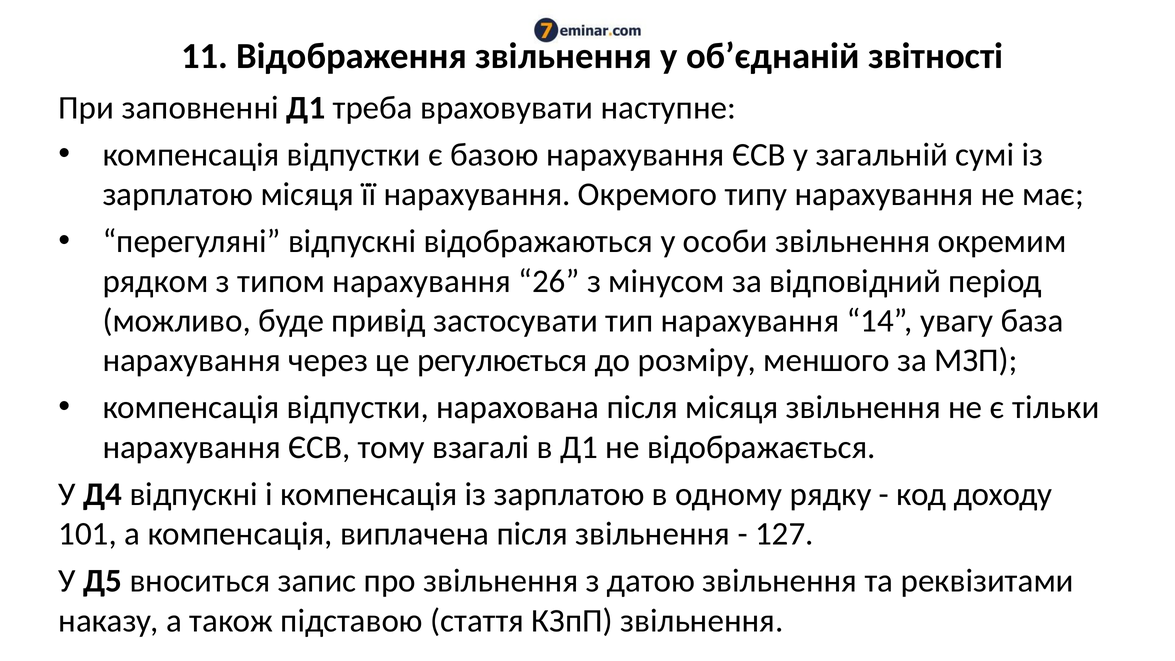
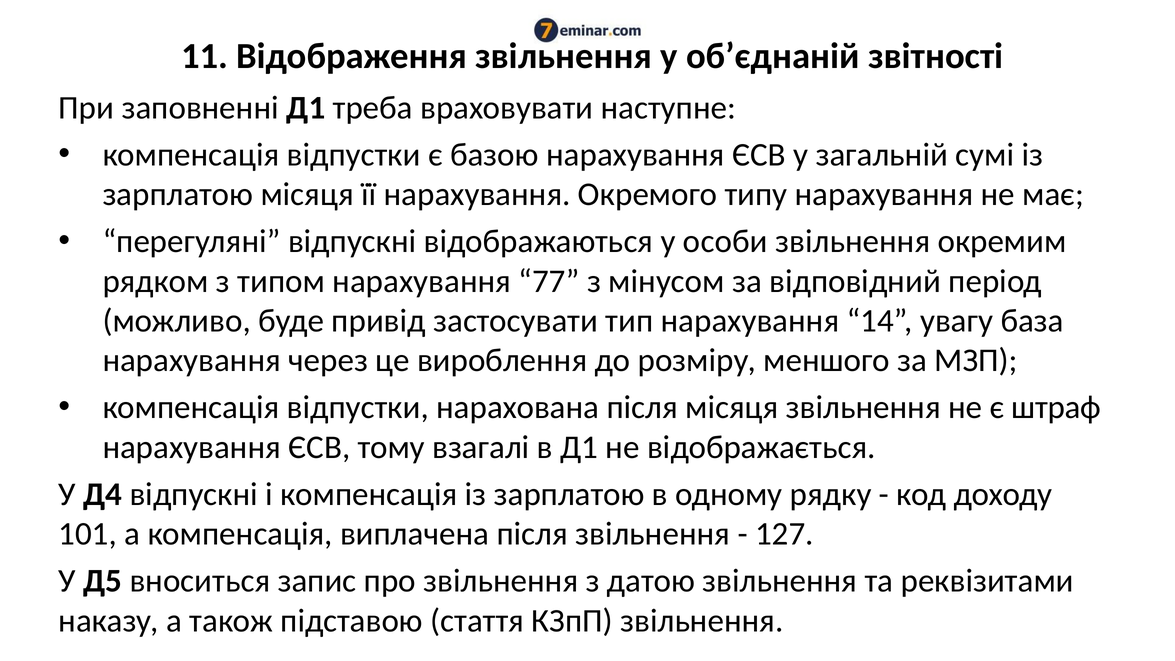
26: 26 -> 77
регулюється: регулюється -> вироблення
тільки: тільки -> штраф
